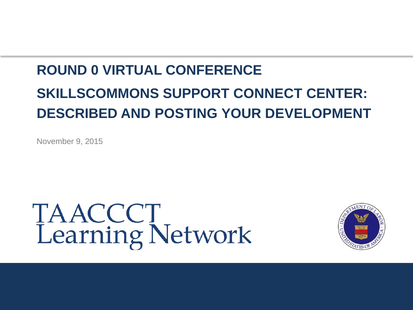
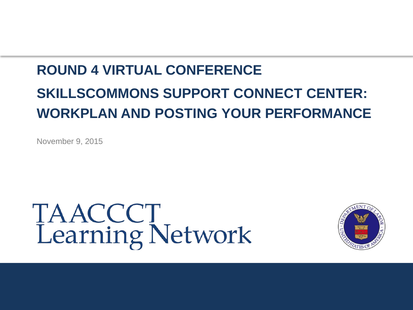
0: 0 -> 4
DESCRIBED: DESCRIBED -> WORKPLAN
DEVELOPMENT: DEVELOPMENT -> PERFORMANCE
